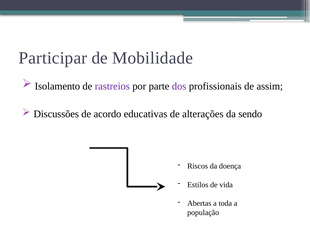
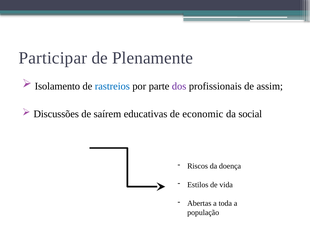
Mobilidade: Mobilidade -> Plenamente
rastreios colour: purple -> blue
acordo: acordo -> saírem
alterações: alterações -> economic
sendo: sendo -> social
